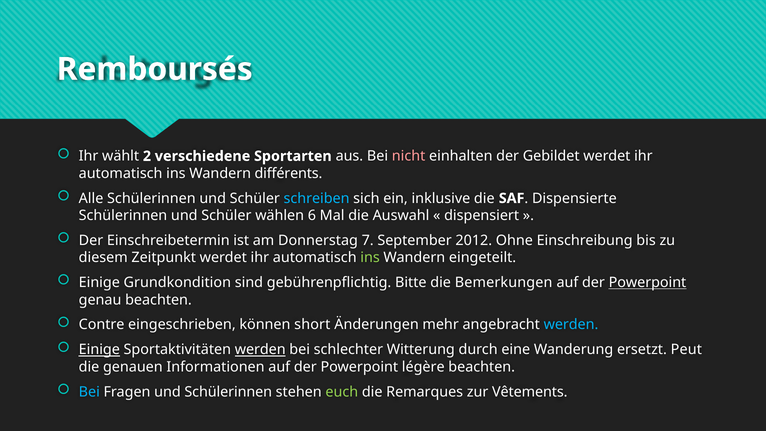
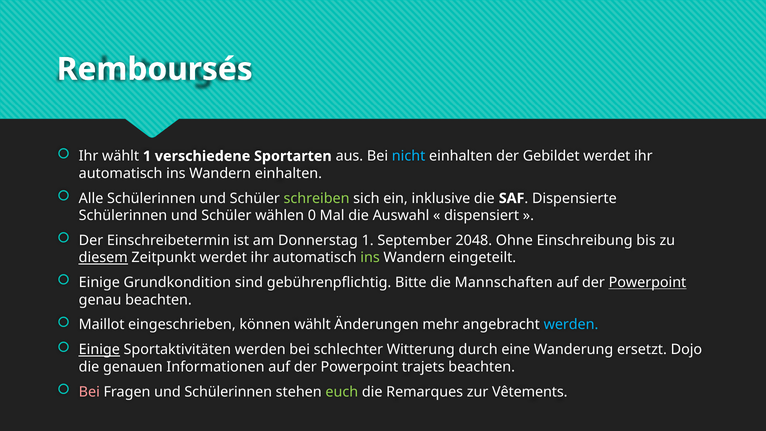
wählt 2: 2 -> 1
nicht colour: pink -> light blue
Wandern différents: différents -> einhalten
schreiben colour: light blue -> light green
6: 6 -> 0
Donnerstag 7: 7 -> 1
2012: 2012 -> 2048
diesem underline: none -> present
Bemerkungen: Bemerkungen -> Mannschaften
Contre: Contre -> Maillot
können short: short -> wählt
werden at (260, 350) underline: present -> none
Peut: Peut -> Dojo
légère: légère -> trajets
Bei at (89, 392) colour: light blue -> pink
